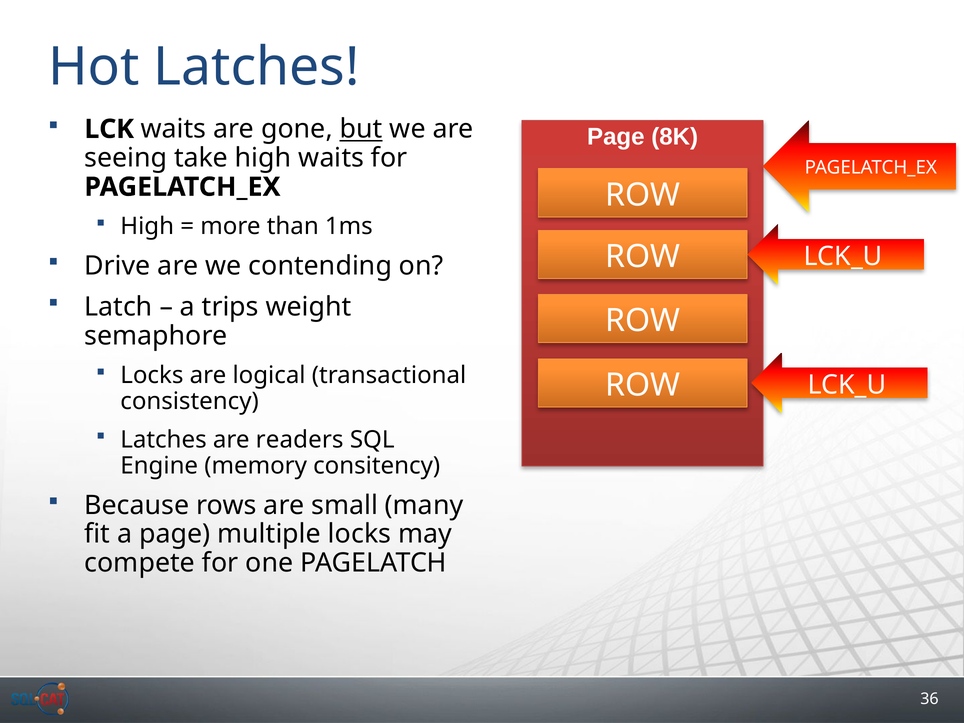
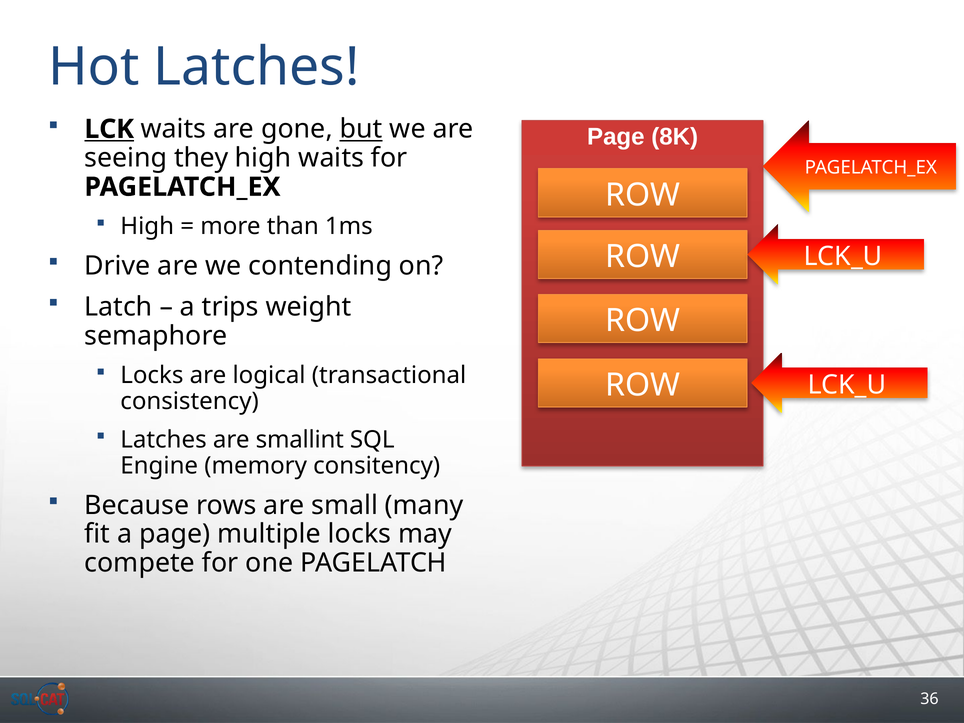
LCK underline: none -> present
take: take -> they
readers: readers -> smallint
